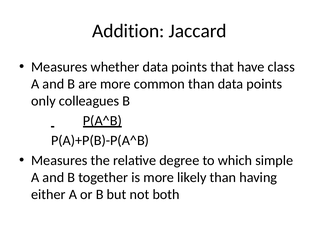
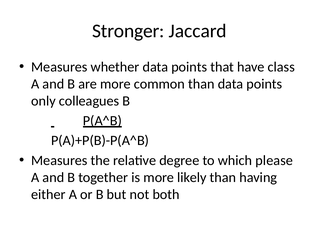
Addition: Addition -> Stronger
simple: simple -> please
